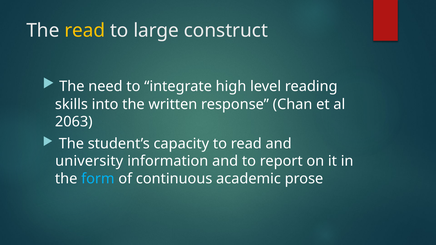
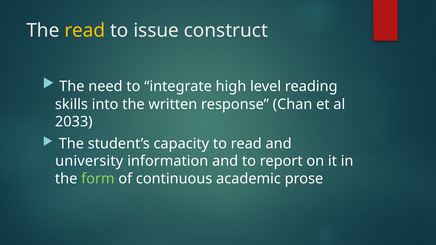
large: large -> issue
2063: 2063 -> 2033
form colour: light blue -> light green
